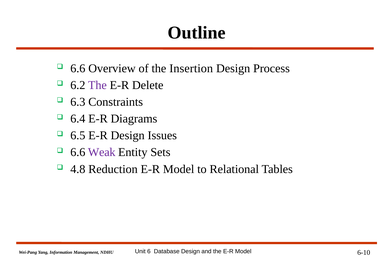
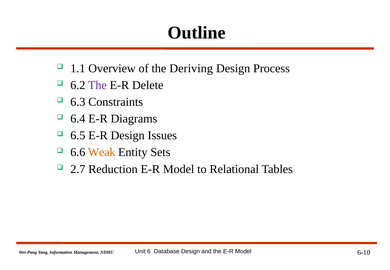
6.6 at (78, 68): 6.6 -> 1.1
Insertion: Insertion -> Deriving
Weak colour: purple -> orange
4.8: 4.8 -> 2.7
